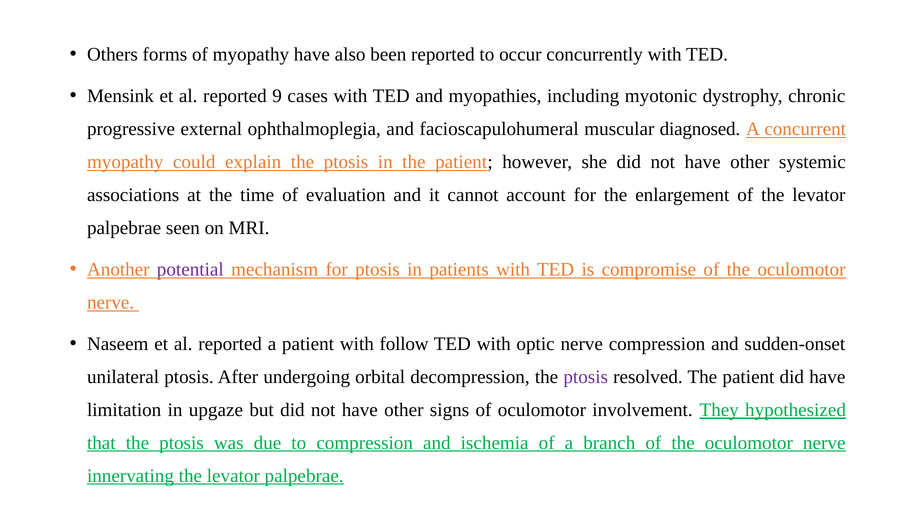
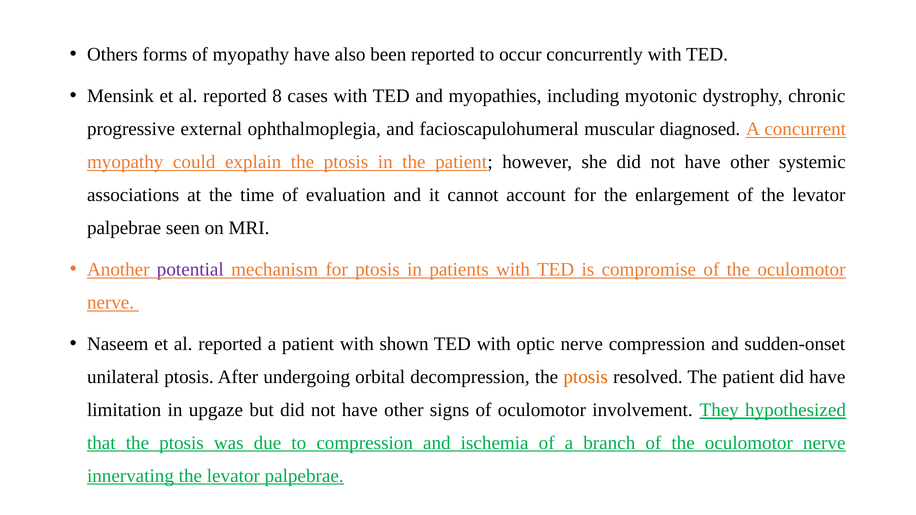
9: 9 -> 8
follow: follow -> shown
ptosis at (586, 377) colour: purple -> orange
